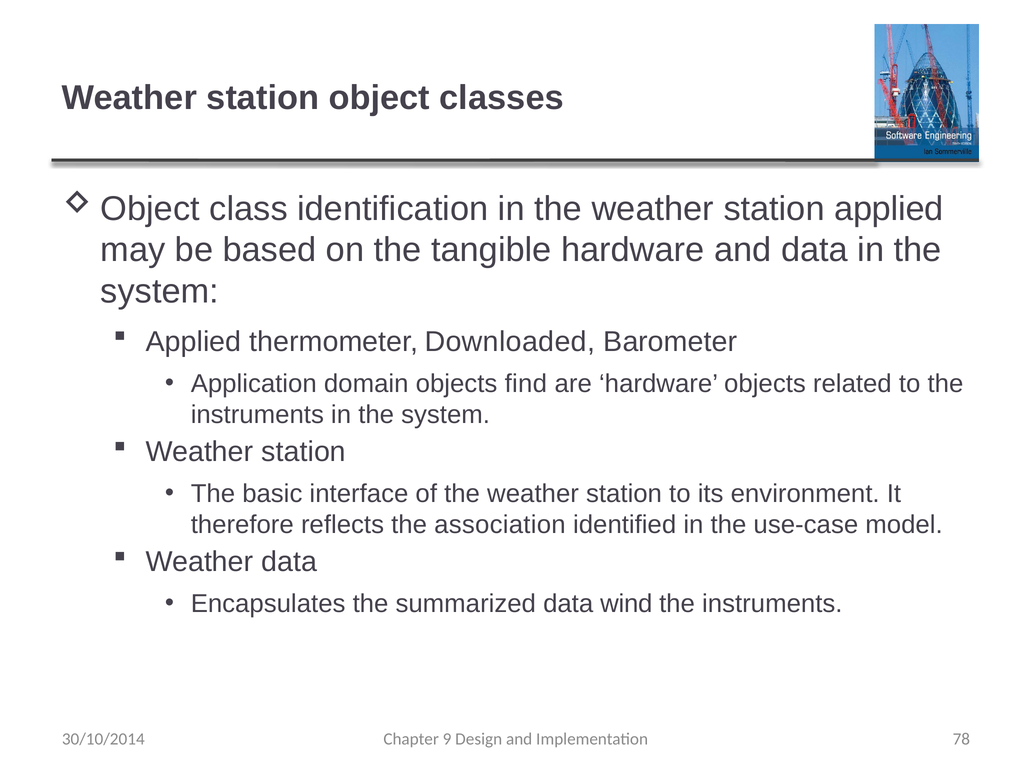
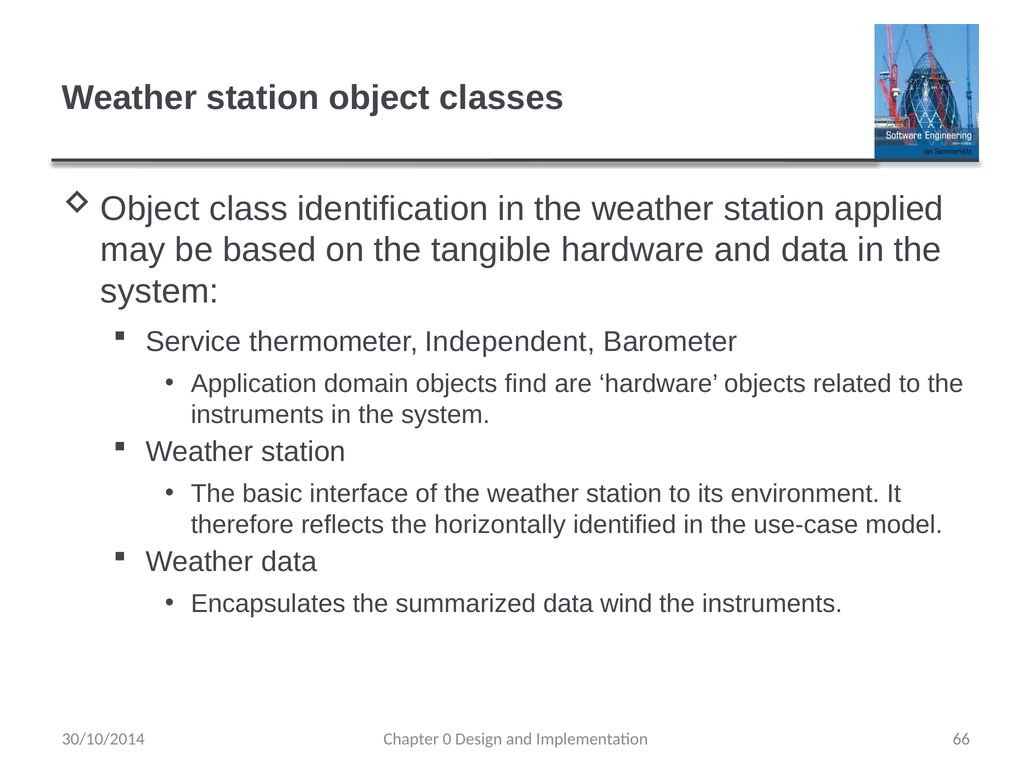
Applied at (193, 342): Applied -> Service
Downloaded: Downloaded -> Independent
association: association -> horizontally
9: 9 -> 0
78: 78 -> 66
